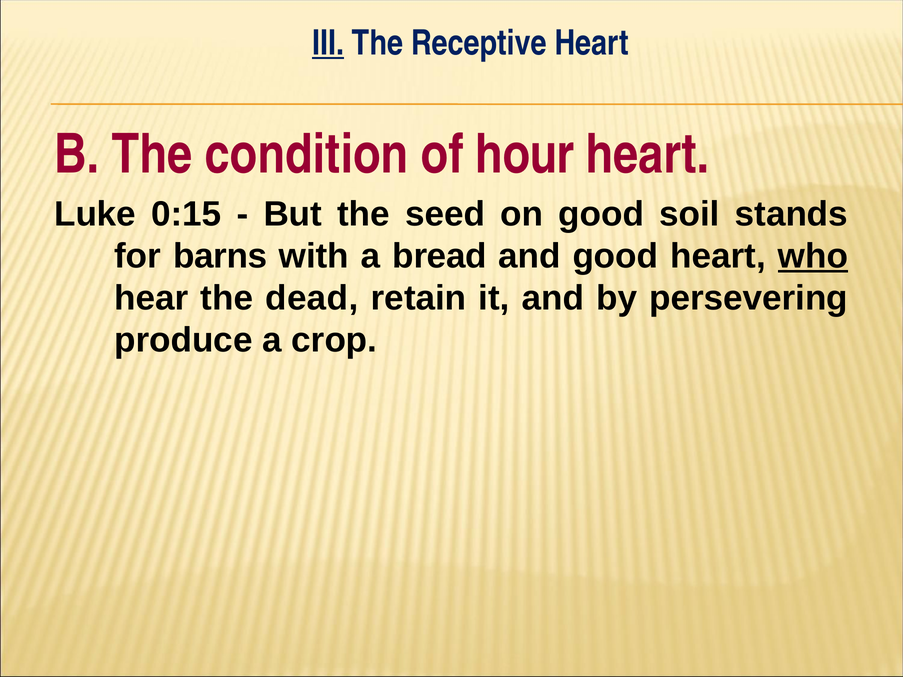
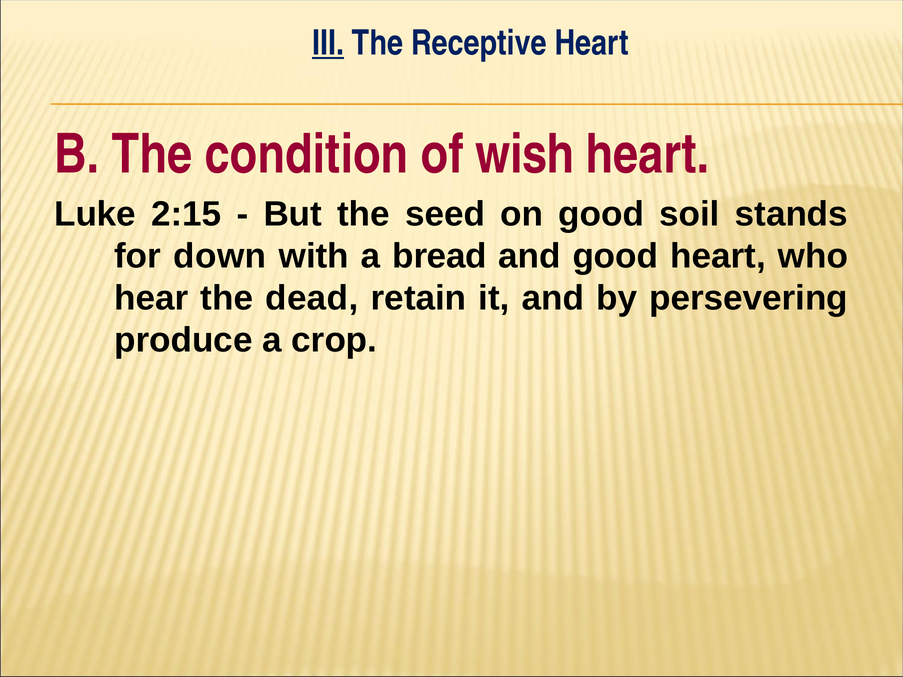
hour: hour -> wish
0:15: 0:15 -> 2:15
barns: barns -> down
who underline: present -> none
